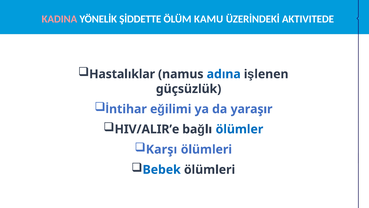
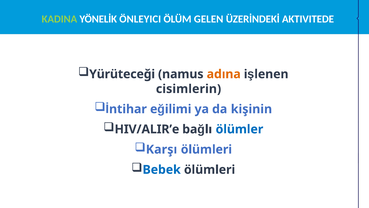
KADINA colour: pink -> light green
ŞİDDETTE: ŞİDDETTE -> ÖNLEYICI
KAMU: KAMU -> GELEN
Hastalıklar: Hastalıklar -> Yürüteceği
adına colour: blue -> orange
güçsüzlük: güçsüzlük -> cisimlerin
yaraşır: yaraşır -> kişinin
